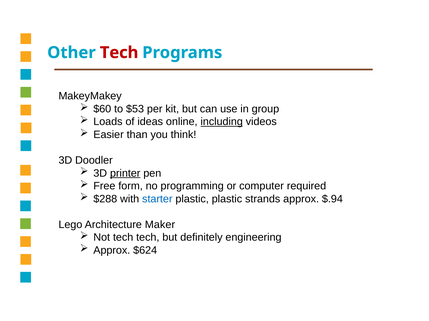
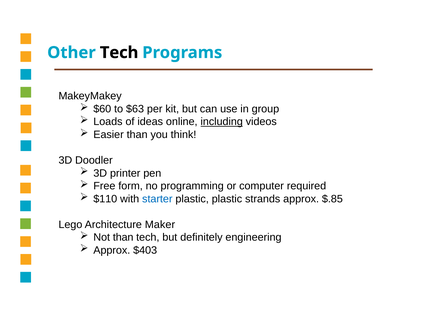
Tech at (119, 53) colour: red -> black
$53: $53 -> $63
printer underline: present -> none
$288: $288 -> $110
$.94: $.94 -> $.85
Not tech: tech -> than
$624: $624 -> $403
